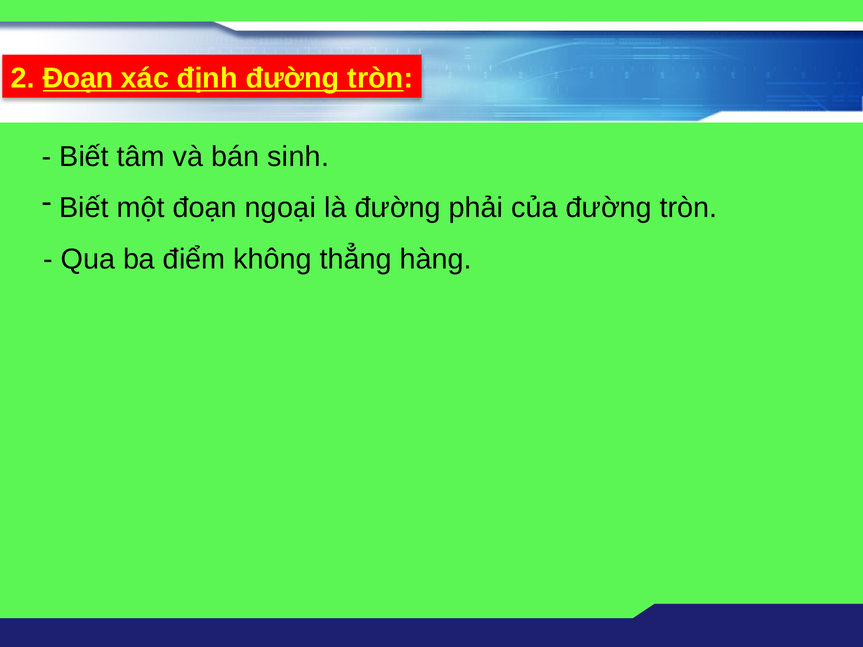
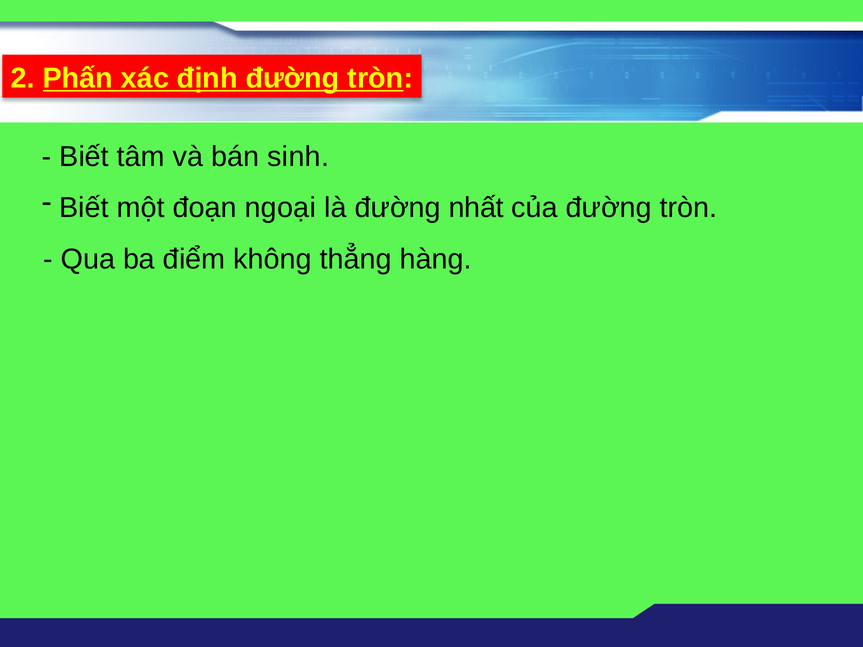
2 Đoạn: Đoạn -> Phấn
phải: phải -> nhất
